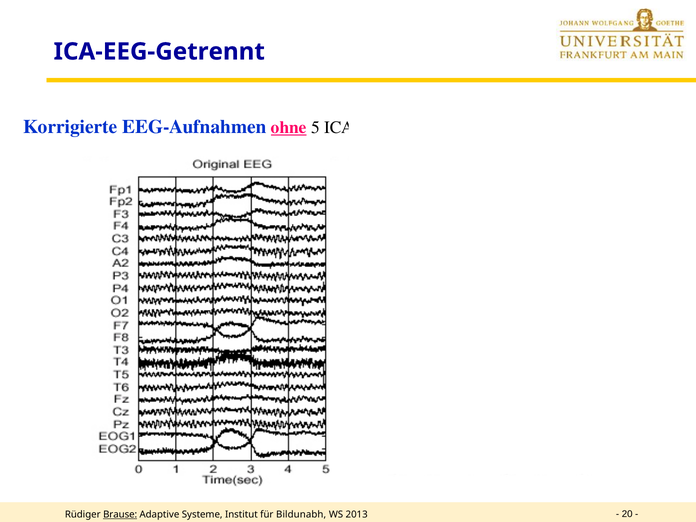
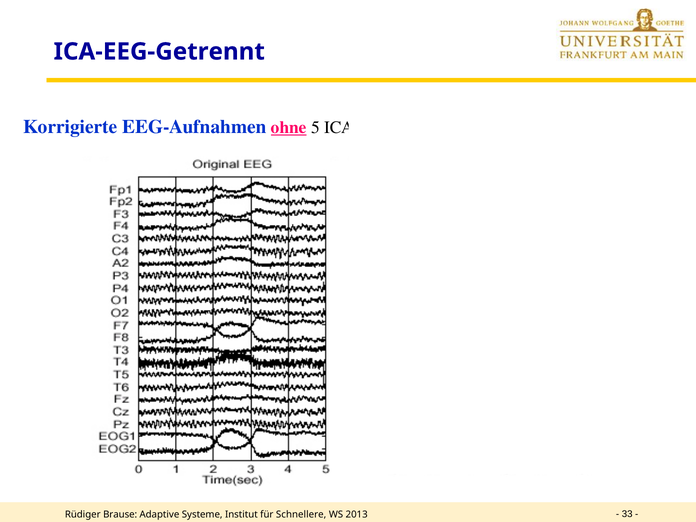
Brause underline: present -> none
Bildunabh: Bildunabh -> Schnellere
20: 20 -> 33
